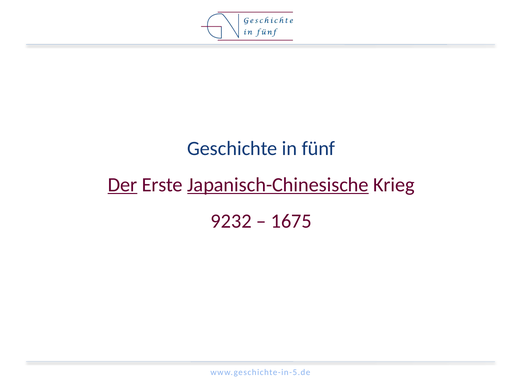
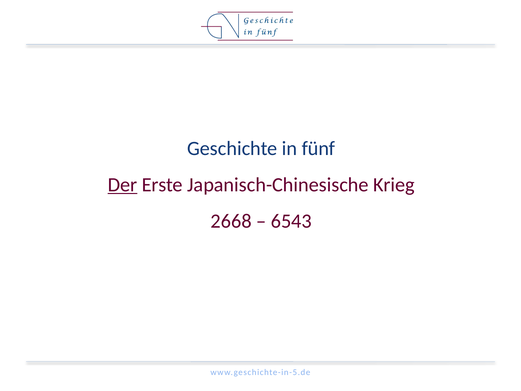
Japanisch-Chinesische underline: present -> none
9232: 9232 -> 2668
1675: 1675 -> 6543
